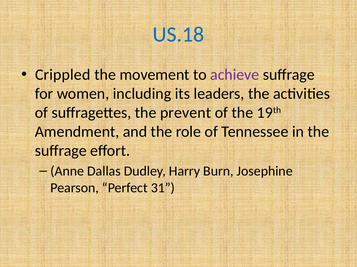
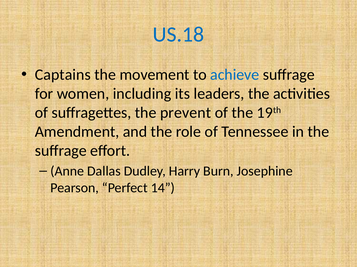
Crippled: Crippled -> Captains
achieve colour: purple -> blue
31: 31 -> 14
